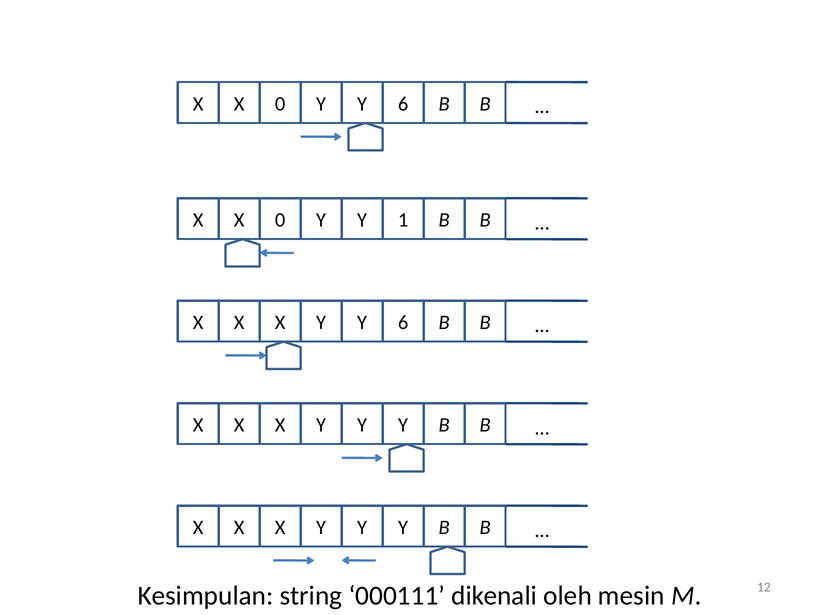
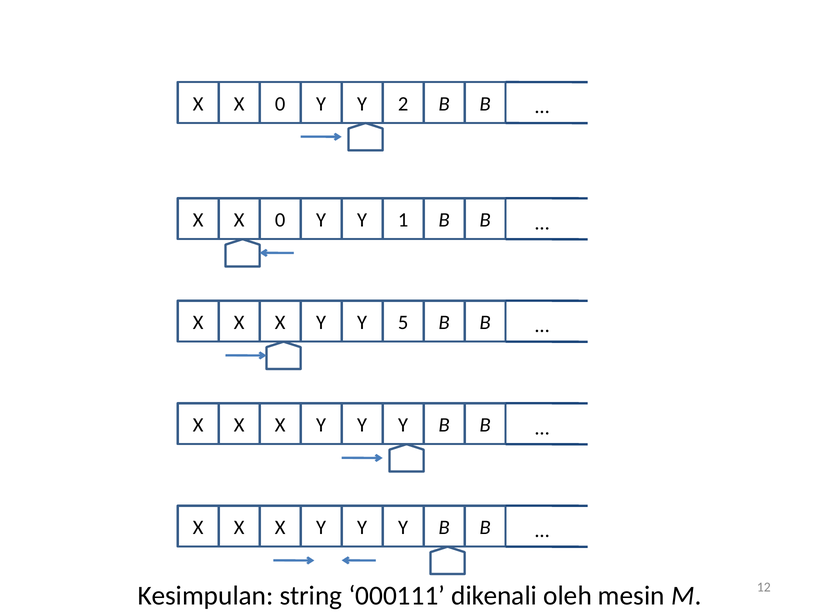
0 Y Y 6: 6 -> 2
6 at (403, 323): 6 -> 5
